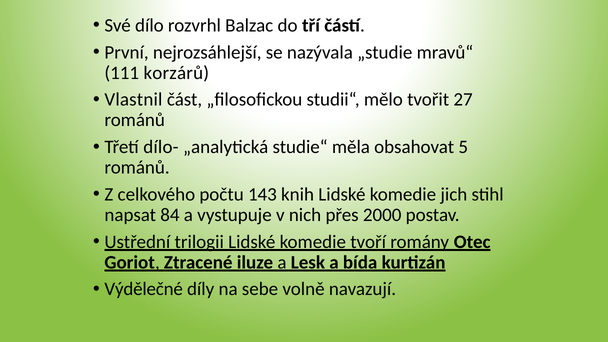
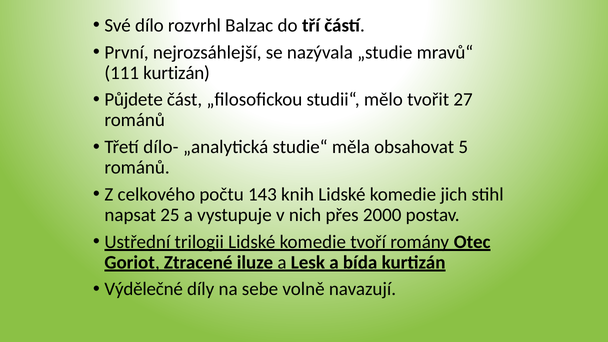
111 korzárů: korzárů -> kurtizán
Vlastnil: Vlastnil -> Půjdete
84: 84 -> 25
